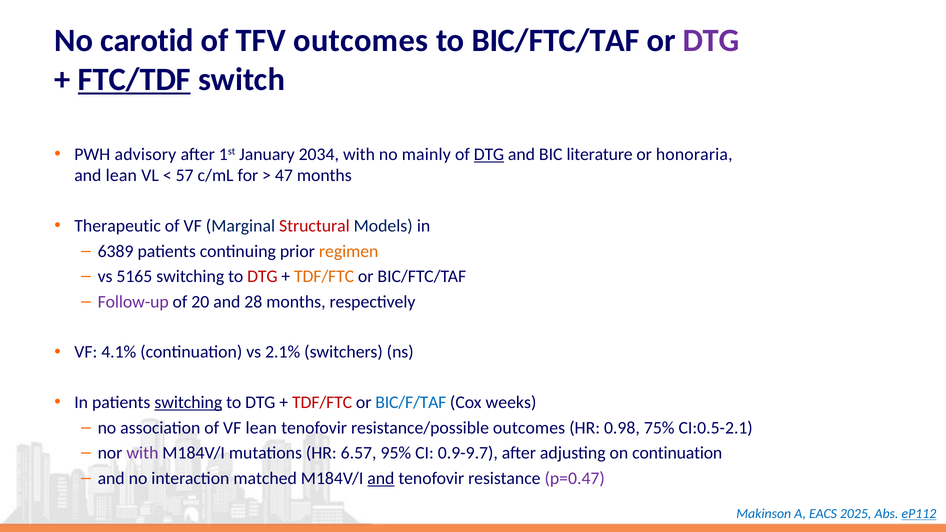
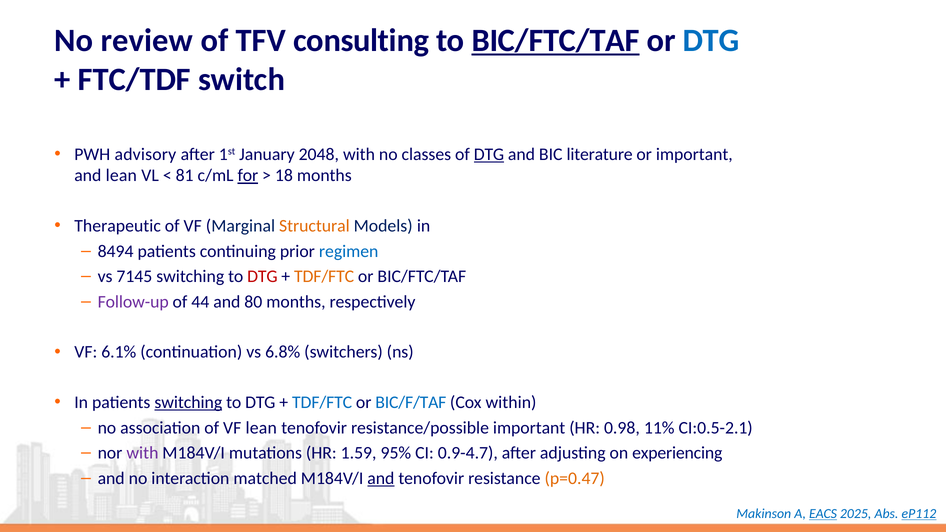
carotid: carotid -> review
TFV outcomes: outcomes -> consulting
BIC/FTC/TAF at (556, 41) underline: none -> present
DTG at (711, 41) colour: purple -> blue
FTC/TDF underline: present -> none
2034: 2034 -> 2048
mainly: mainly -> classes
or honoraria: honoraria -> important
57: 57 -> 81
for underline: none -> present
47: 47 -> 18
Structural colour: red -> orange
6389: 6389 -> 8494
regimen colour: orange -> blue
5165: 5165 -> 7145
20: 20 -> 44
28: 28 -> 80
4.1%: 4.1% -> 6.1%
2.1%: 2.1% -> 6.8%
TDF/FTC at (322, 403) colour: red -> blue
weeks: weeks -> within
resistance/possible outcomes: outcomes -> important
75%: 75% -> 11%
6.57: 6.57 -> 1.59
0.9-9.7: 0.9-9.7 -> 0.9-4.7
on continuation: continuation -> experiencing
p=0.47 colour: purple -> orange
EACS underline: none -> present
